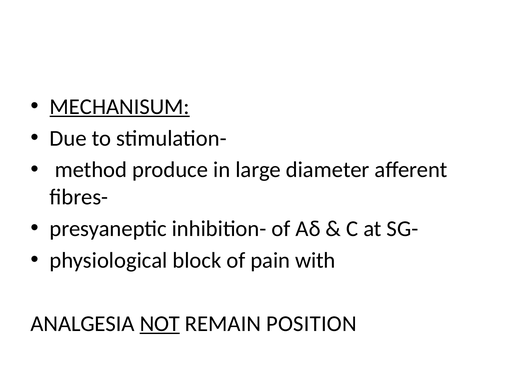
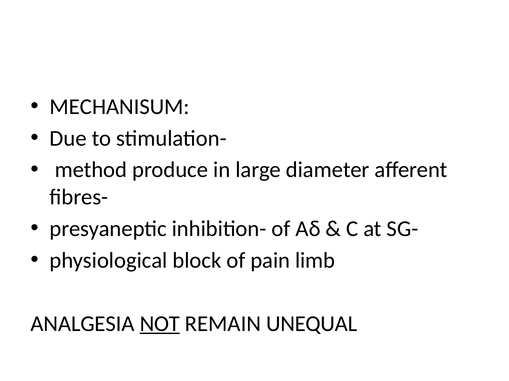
MECHANISUM underline: present -> none
with: with -> limb
POSITION: POSITION -> UNEQUAL
